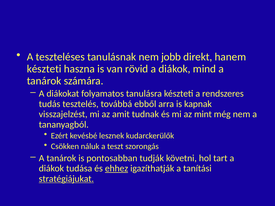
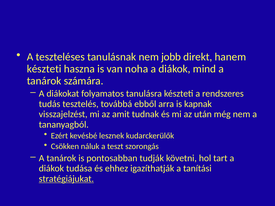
rövid: rövid -> noha
mint: mint -> után
ehhez underline: present -> none
